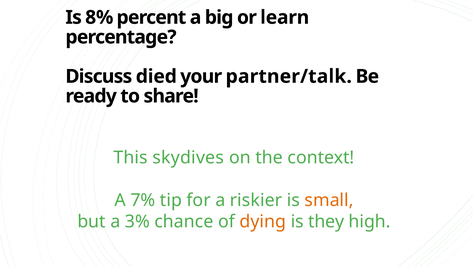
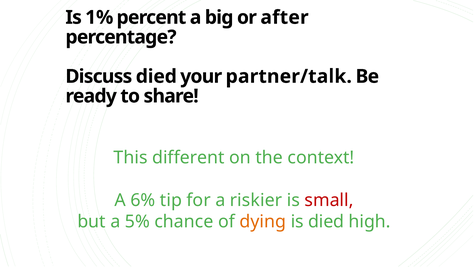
8%: 8% -> 1%
learn: learn -> after
skydives: skydives -> different
7%: 7% -> 6%
small colour: orange -> red
3%: 3% -> 5%
is they: they -> died
